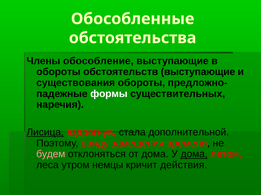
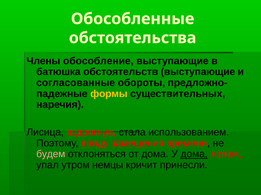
обороты at (58, 72): обороты -> батюшка
существования: существования -> согласованные
формы colour: white -> yellow
Лисица underline: present -> none
дополнительной: дополнительной -> использованием
леса: леса -> упал
действия: действия -> принесли
